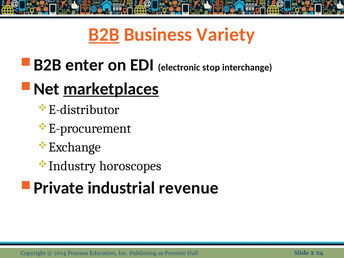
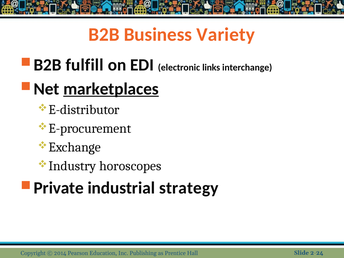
B2B underline: present -> none
enter: enter -> fulfill
stop: stop -> links
revenue: revenue -> strategy
